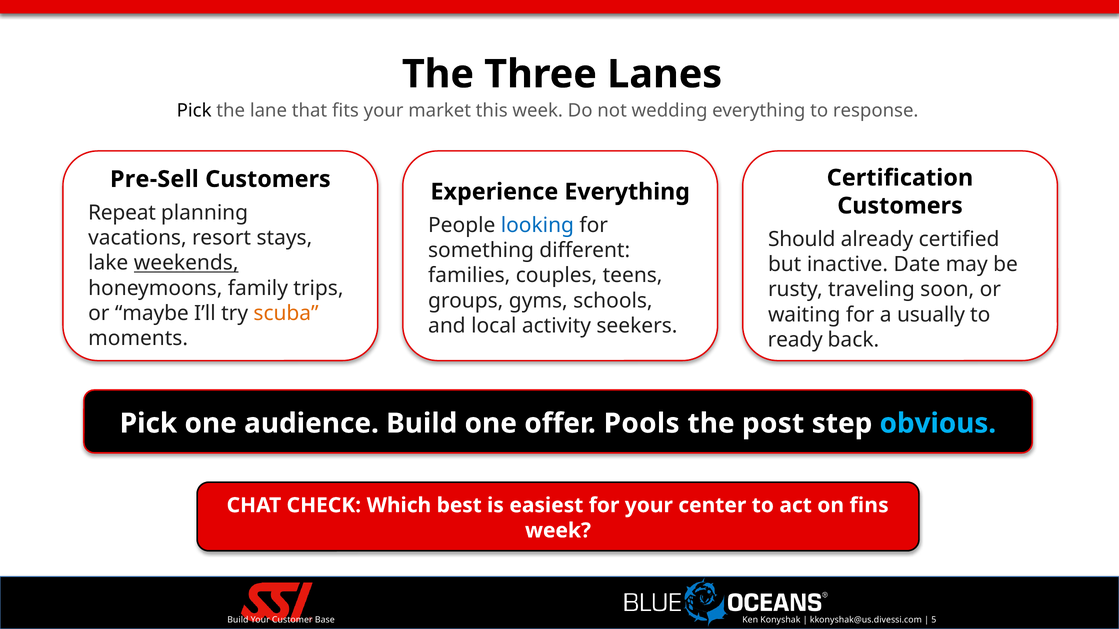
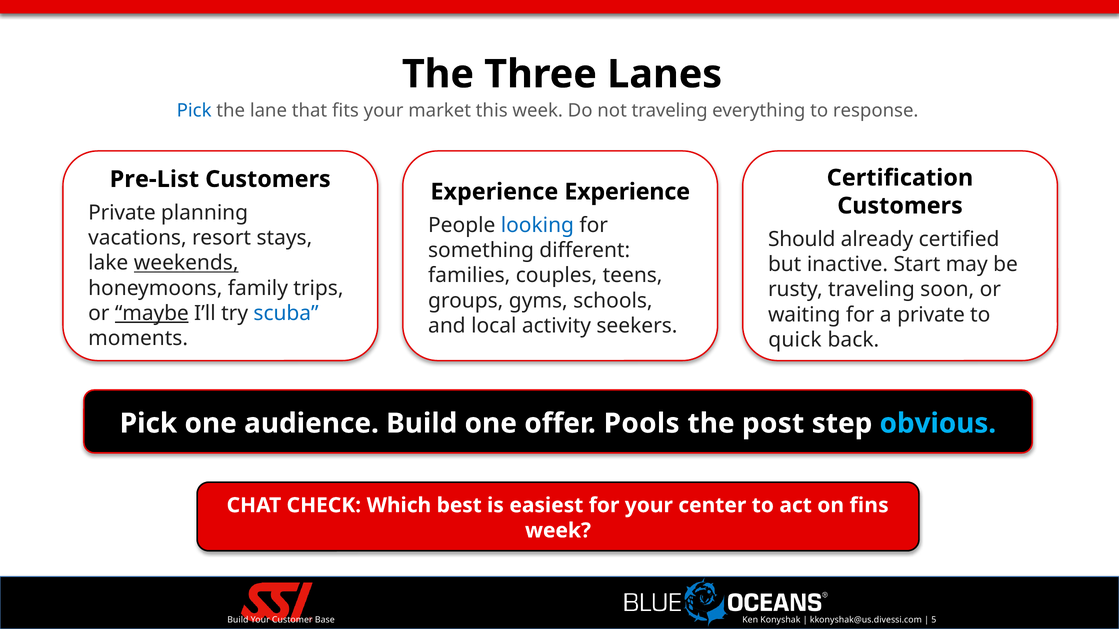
Pick at (194, 111) colour: black -> blue
not wedding: wedding -> traveling
Pre-Sell: Pre-Sell -> Pre-List
Experience Everything: Everything -> Experience
Repeat at (122, 213): Repeat -> Private
Date: Date -> Start
maybe underline: none -> present
scuba colour: orange -> blue
a usually: usually -> private
ready: ready -> quick
